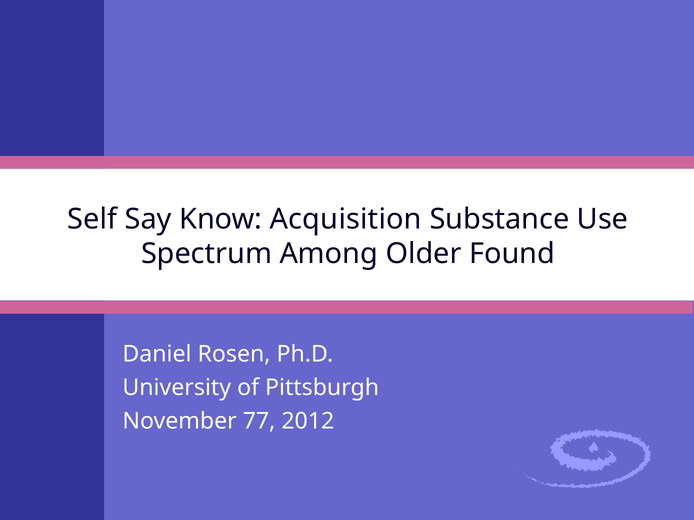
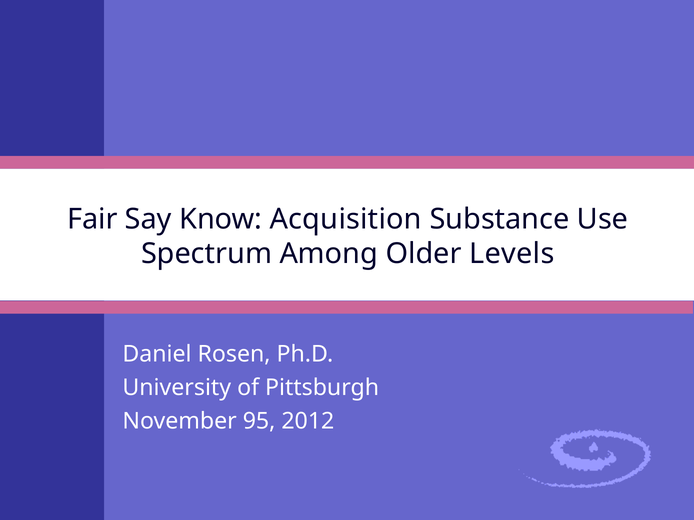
Self: Self -> Fair
Found: Found -> Levels
77: 77 -> 95
